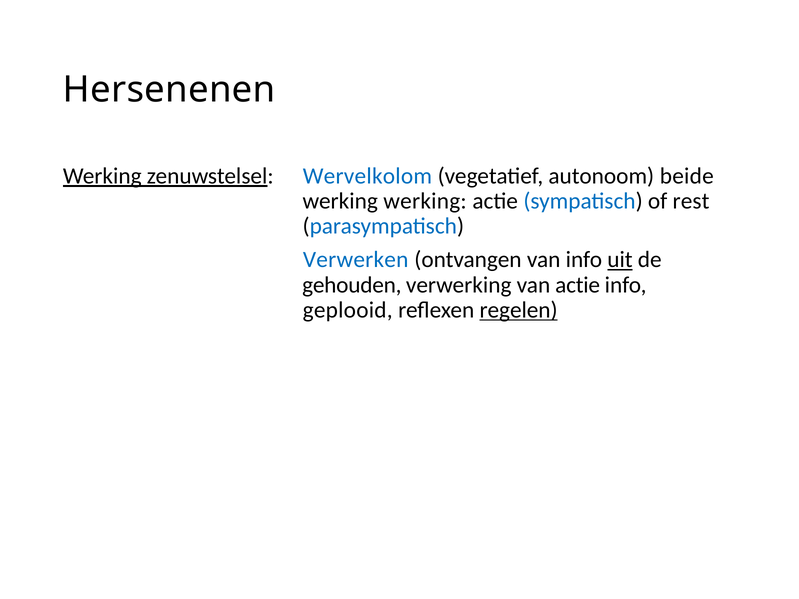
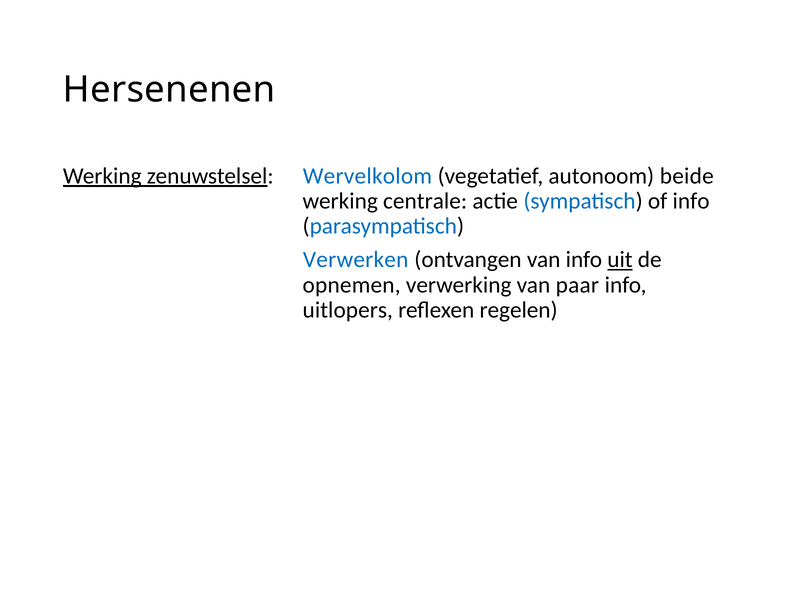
werking werking: werking -> centrale
of rest: rest -> info
gehouden: gehouden -> opnemen
van actie: actie -> paar
geplooid: geplooid -> uitlopers
regelen underline: present -> none
